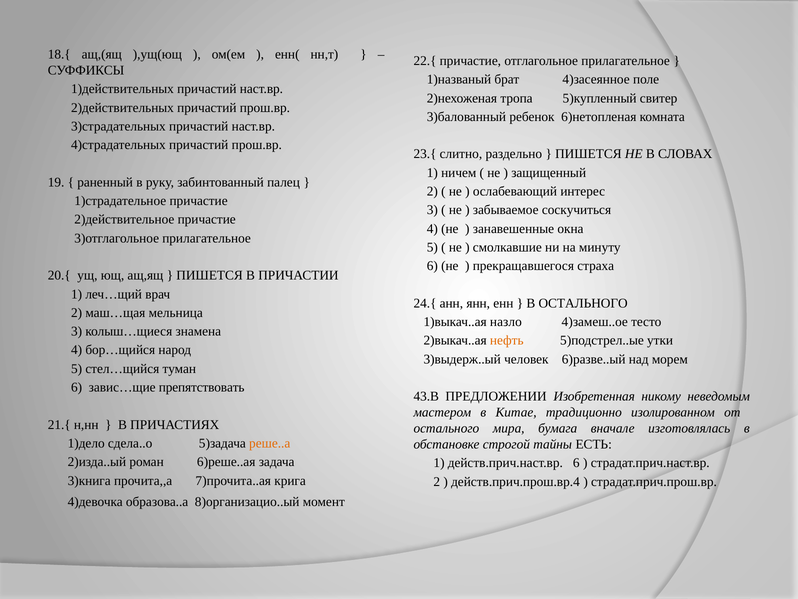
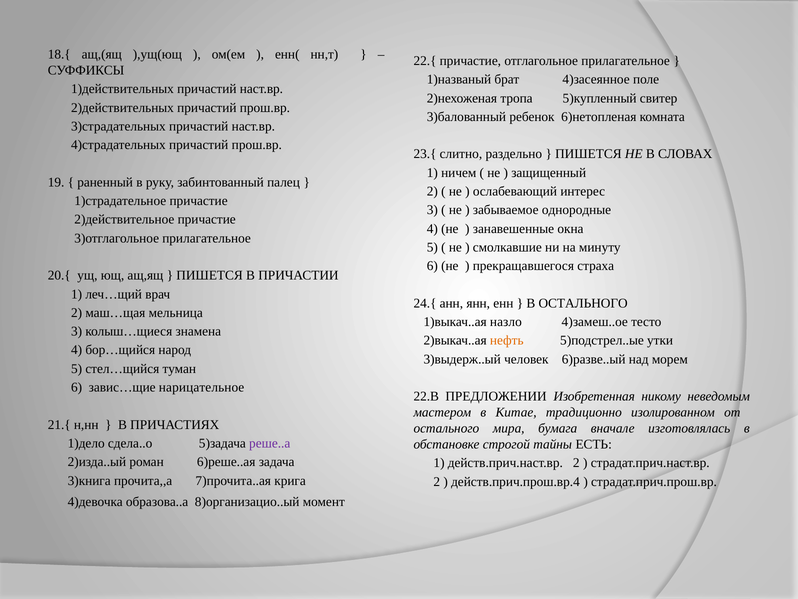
соскучиться: соскучиться -> однородные
препятствовать: препятствовать -> нарицательное
43.В: 43.В -> 22.В
реше..а colour: orange -> purple
действ.прич.наст.вр 6: 6 -> 2
